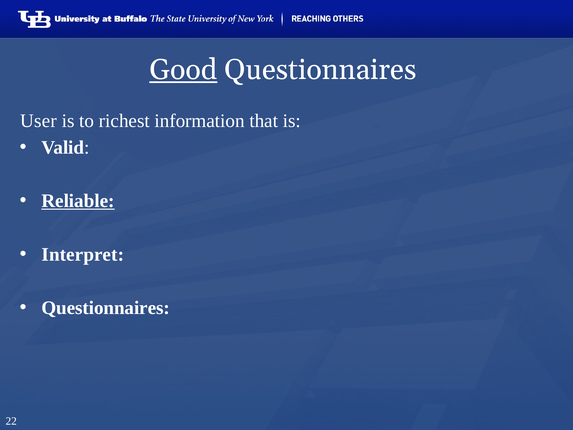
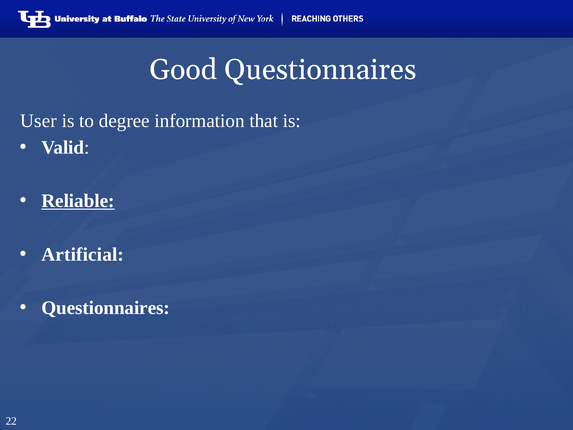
Good underline: present -> none
richest: richest -> degree
Interpret: Interpret -> Artificial
